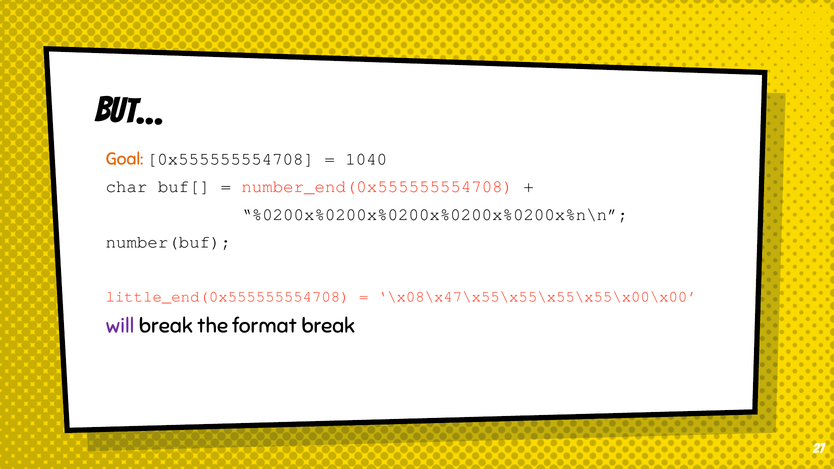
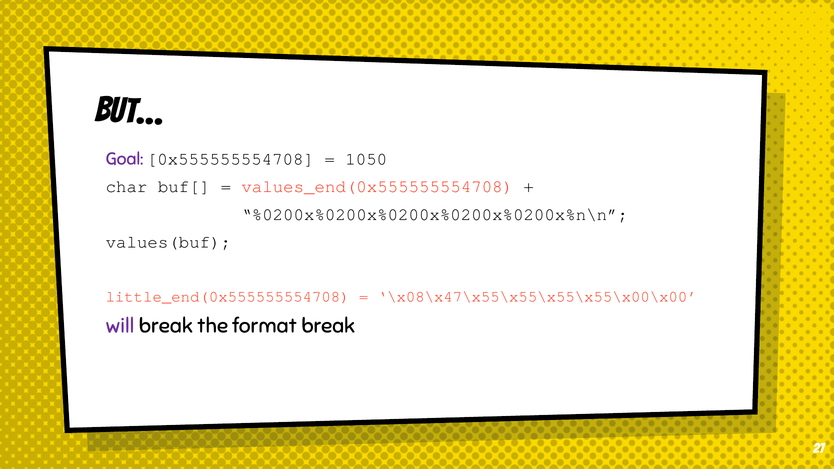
Goal colour: orange -> purple
1040: 1040 -> 1050
number_end(0x555555554708: number_end(0x555555554708 -> values_end(0x555555554708
number(buf: number(buf -> values(buf
